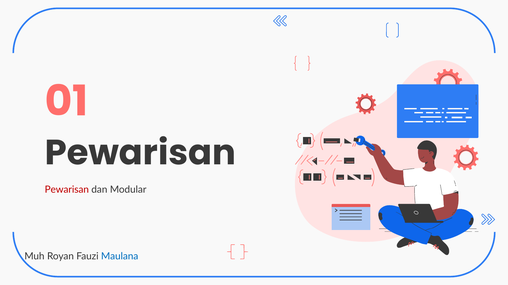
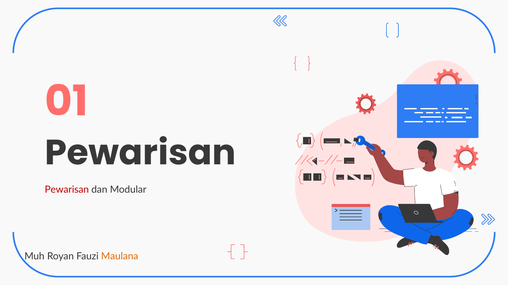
Maulana colour: blue -> orange
